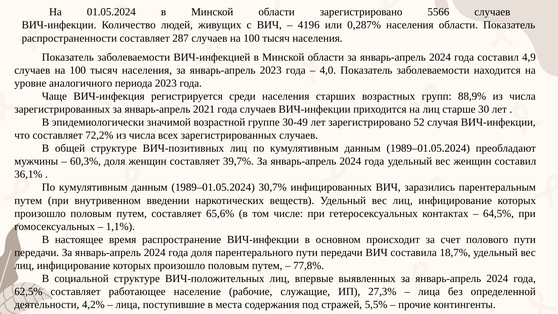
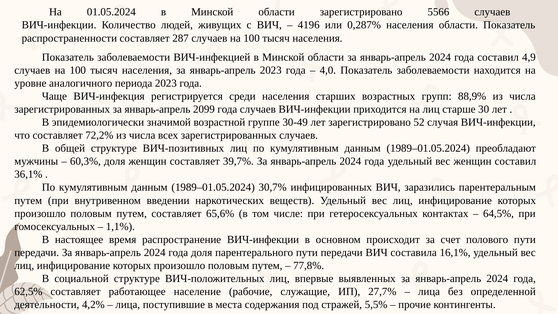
2021: 2021 -> 2099
18,7%: 18,7% -> 16,1%
27,3%: 27,3% -> 27,7%
